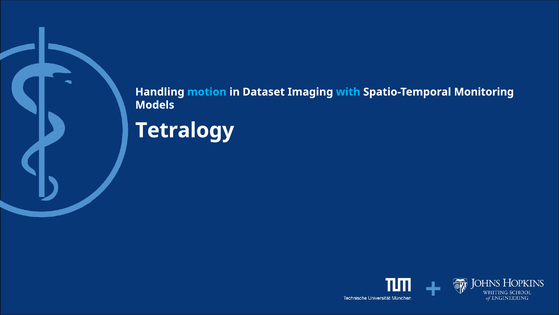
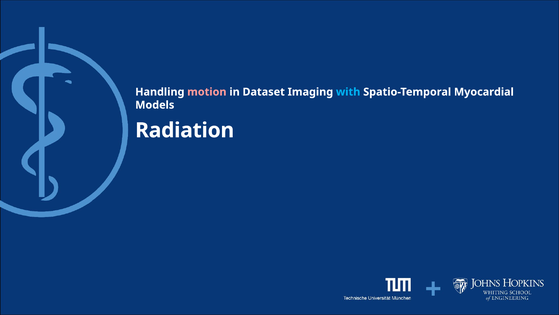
motion colour: light blue -> pink
Monitoring: Monitoring -> Myocardial
Tetralogy: Tetralogy -> Radiation
